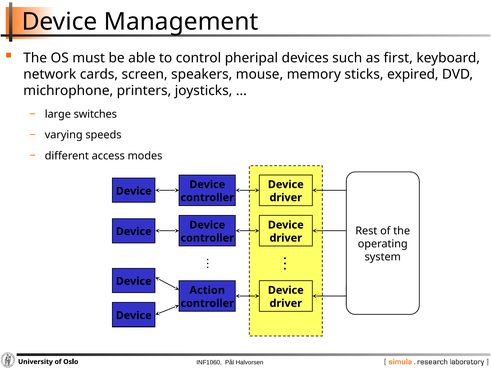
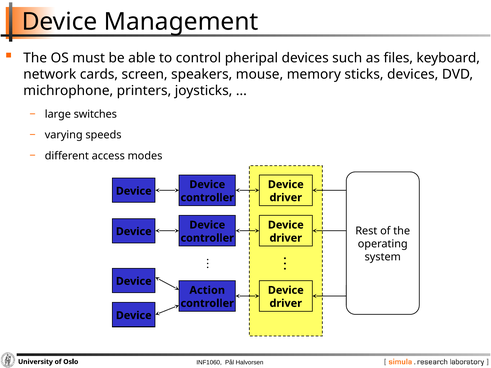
first: first -> files
sticks expired: expired -> devices
